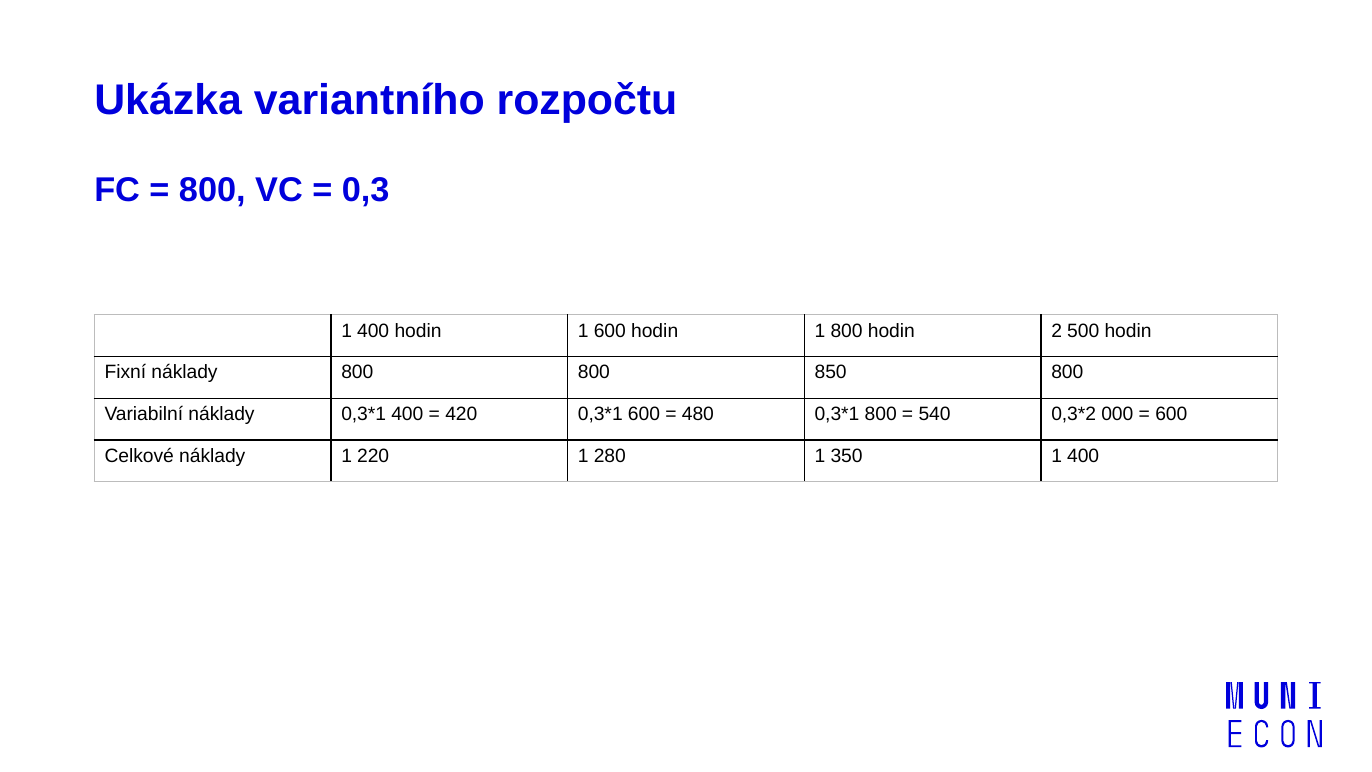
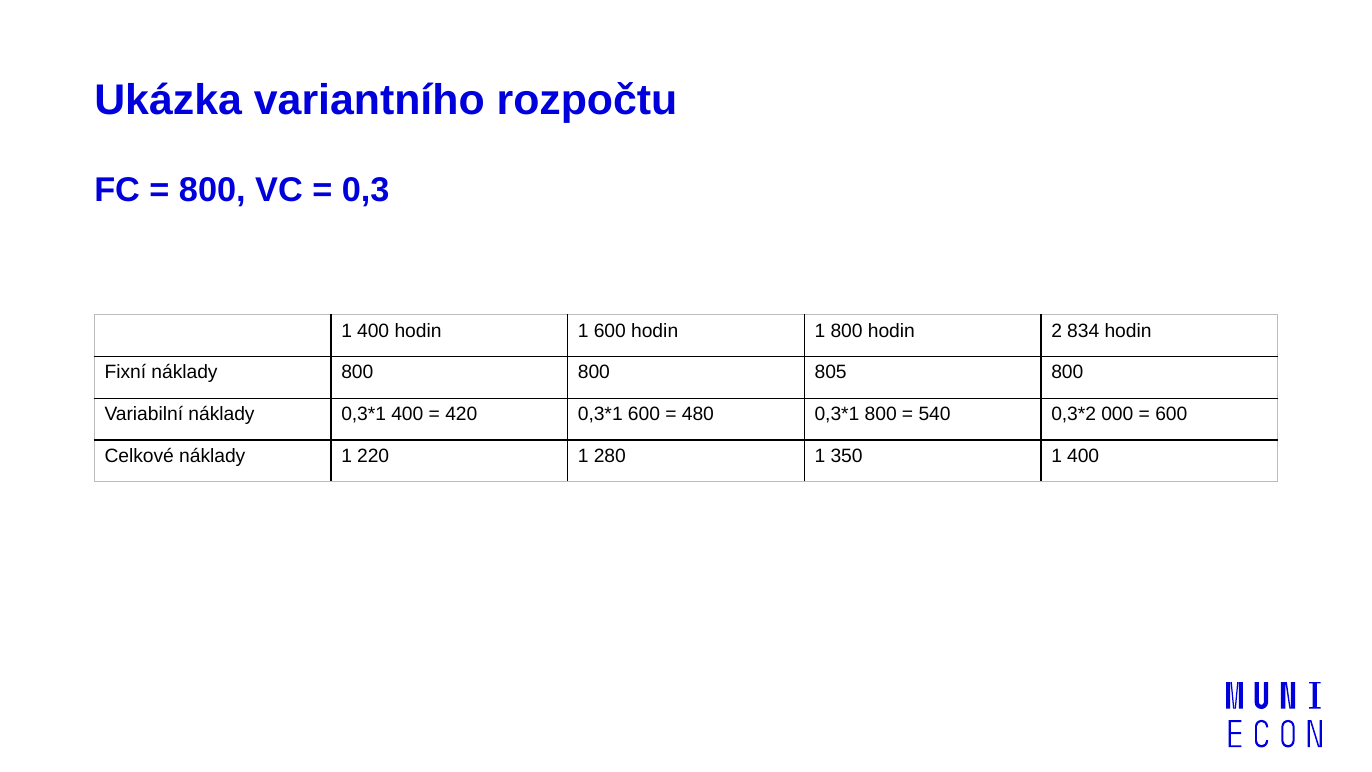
500: 500 -> 834
850: 850 -> 805
